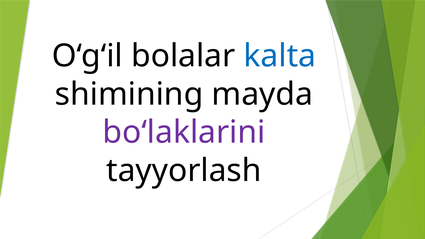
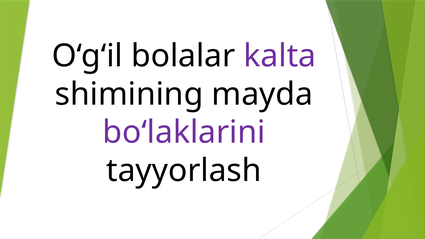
kalta colour: blue -> purple
